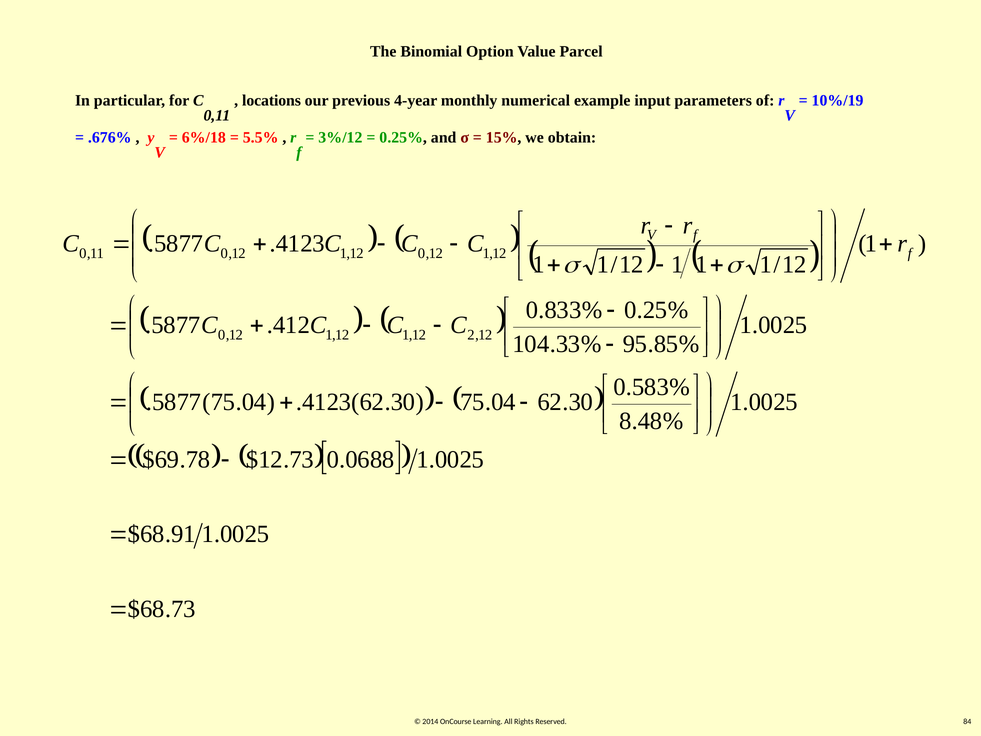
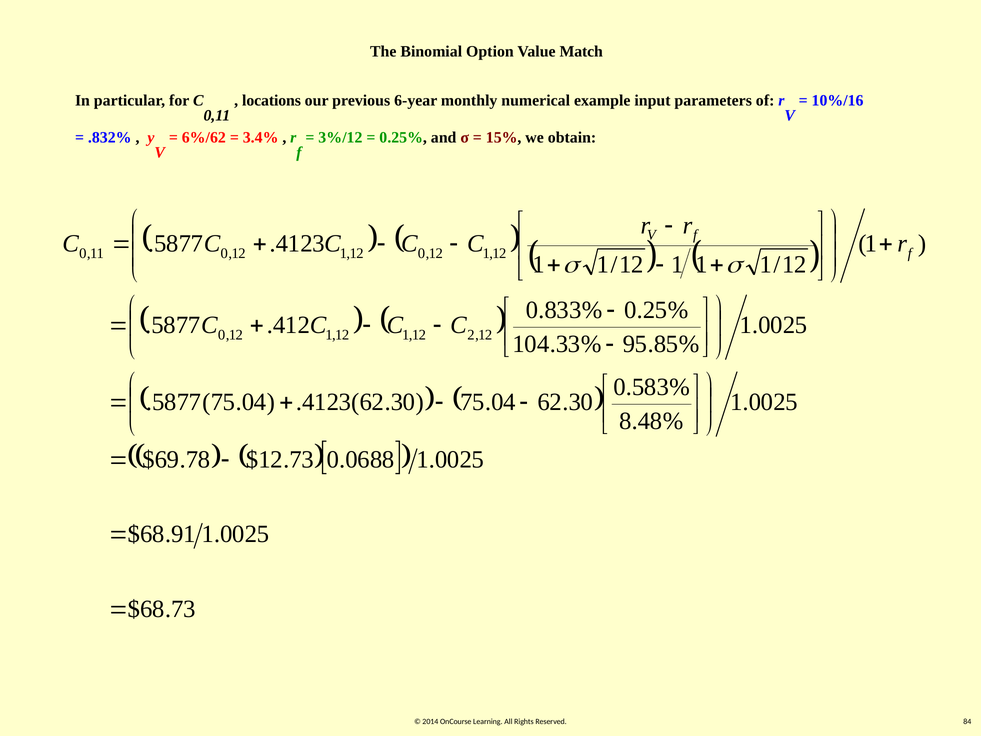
Parcel: Parcel -> Match
4-year: 4-year -> 6-year
10%/19: 10%/19 -> 10%/16
.676%: .676% -> .832%
6%/18: 6%/18 -> 6%/62
5.5%: 5.5% -> 3.4%
